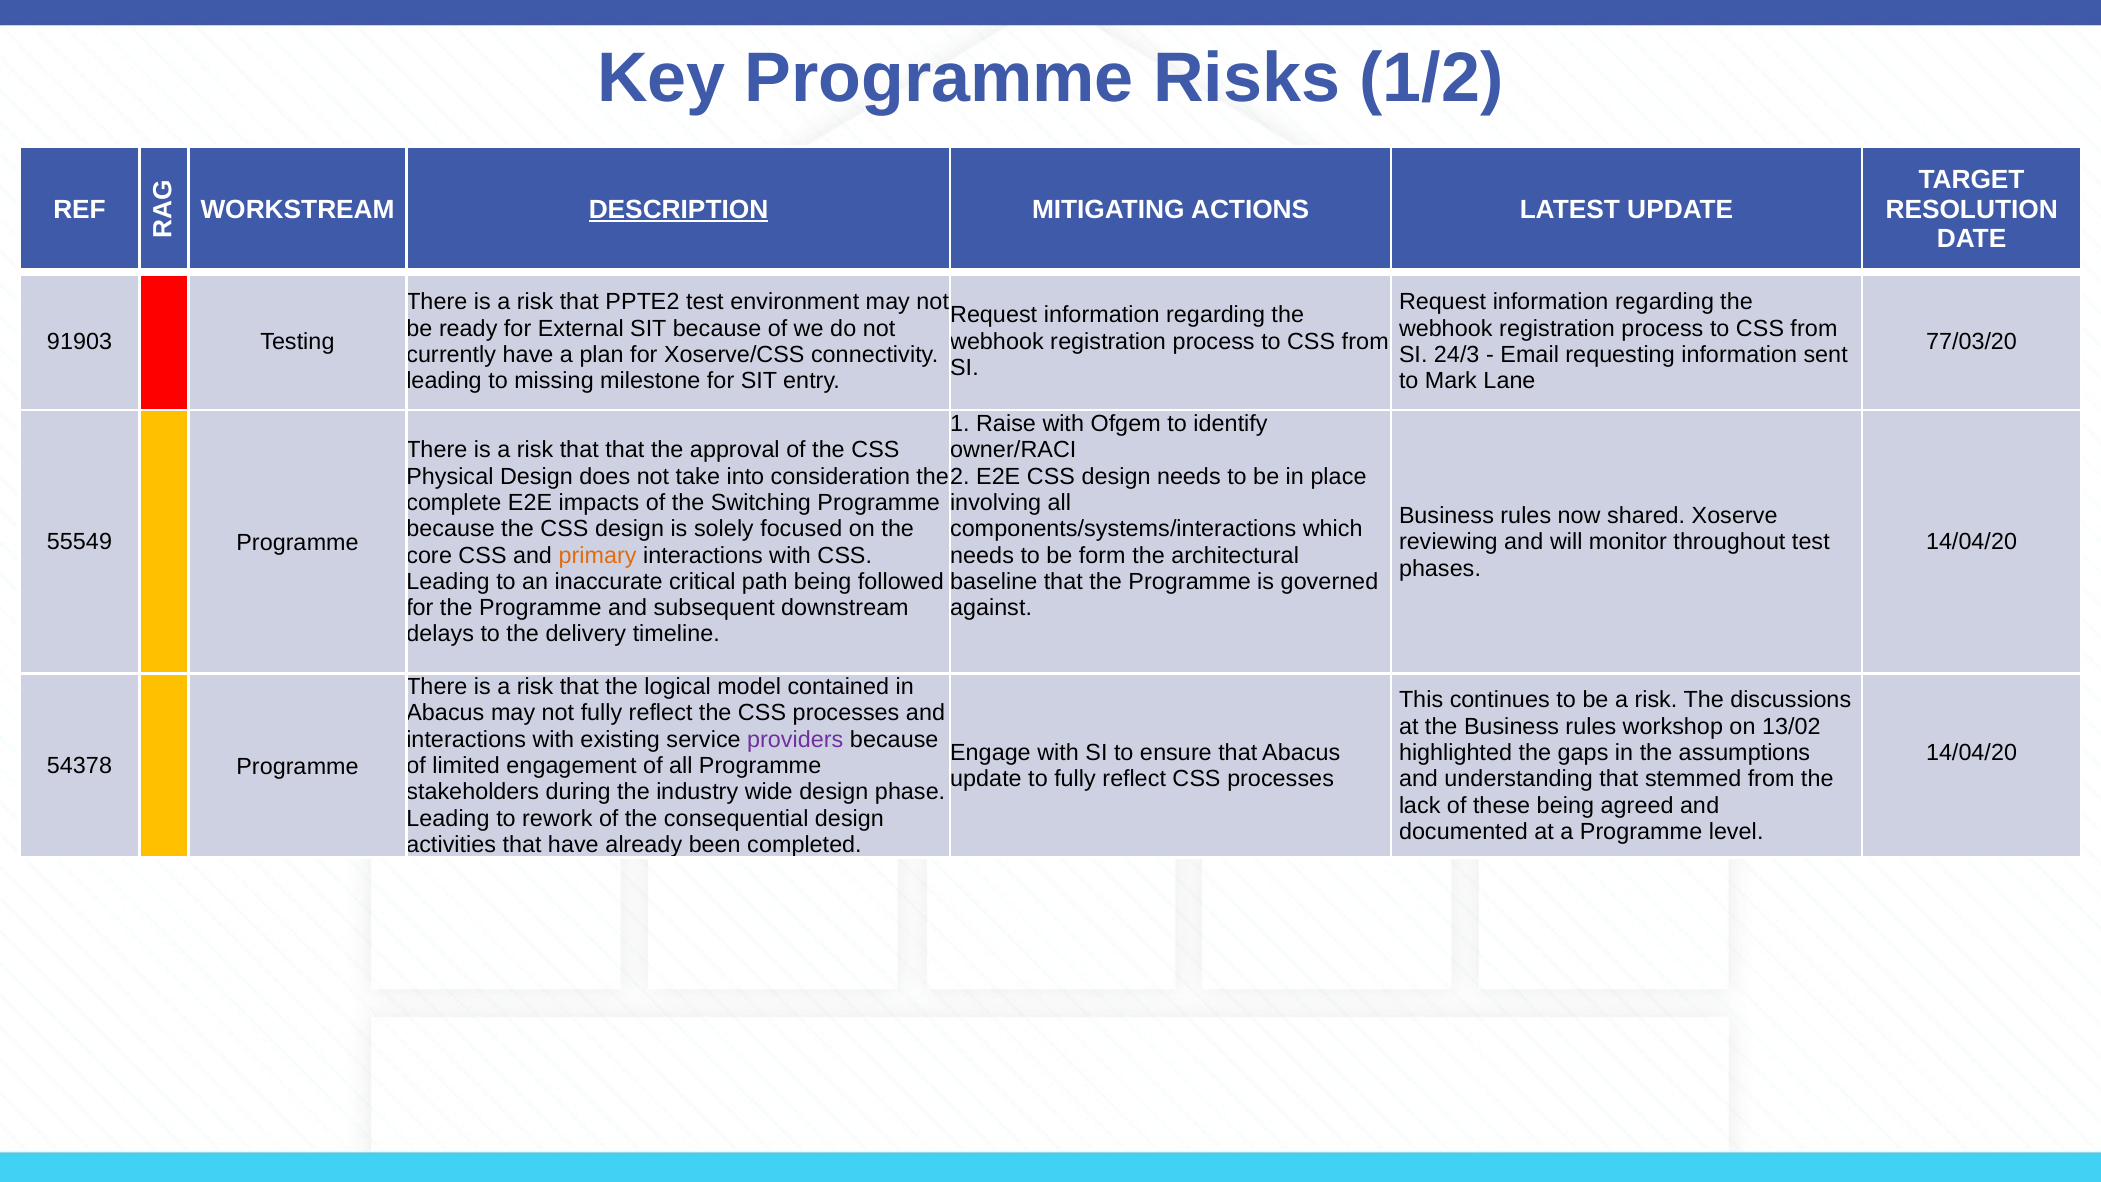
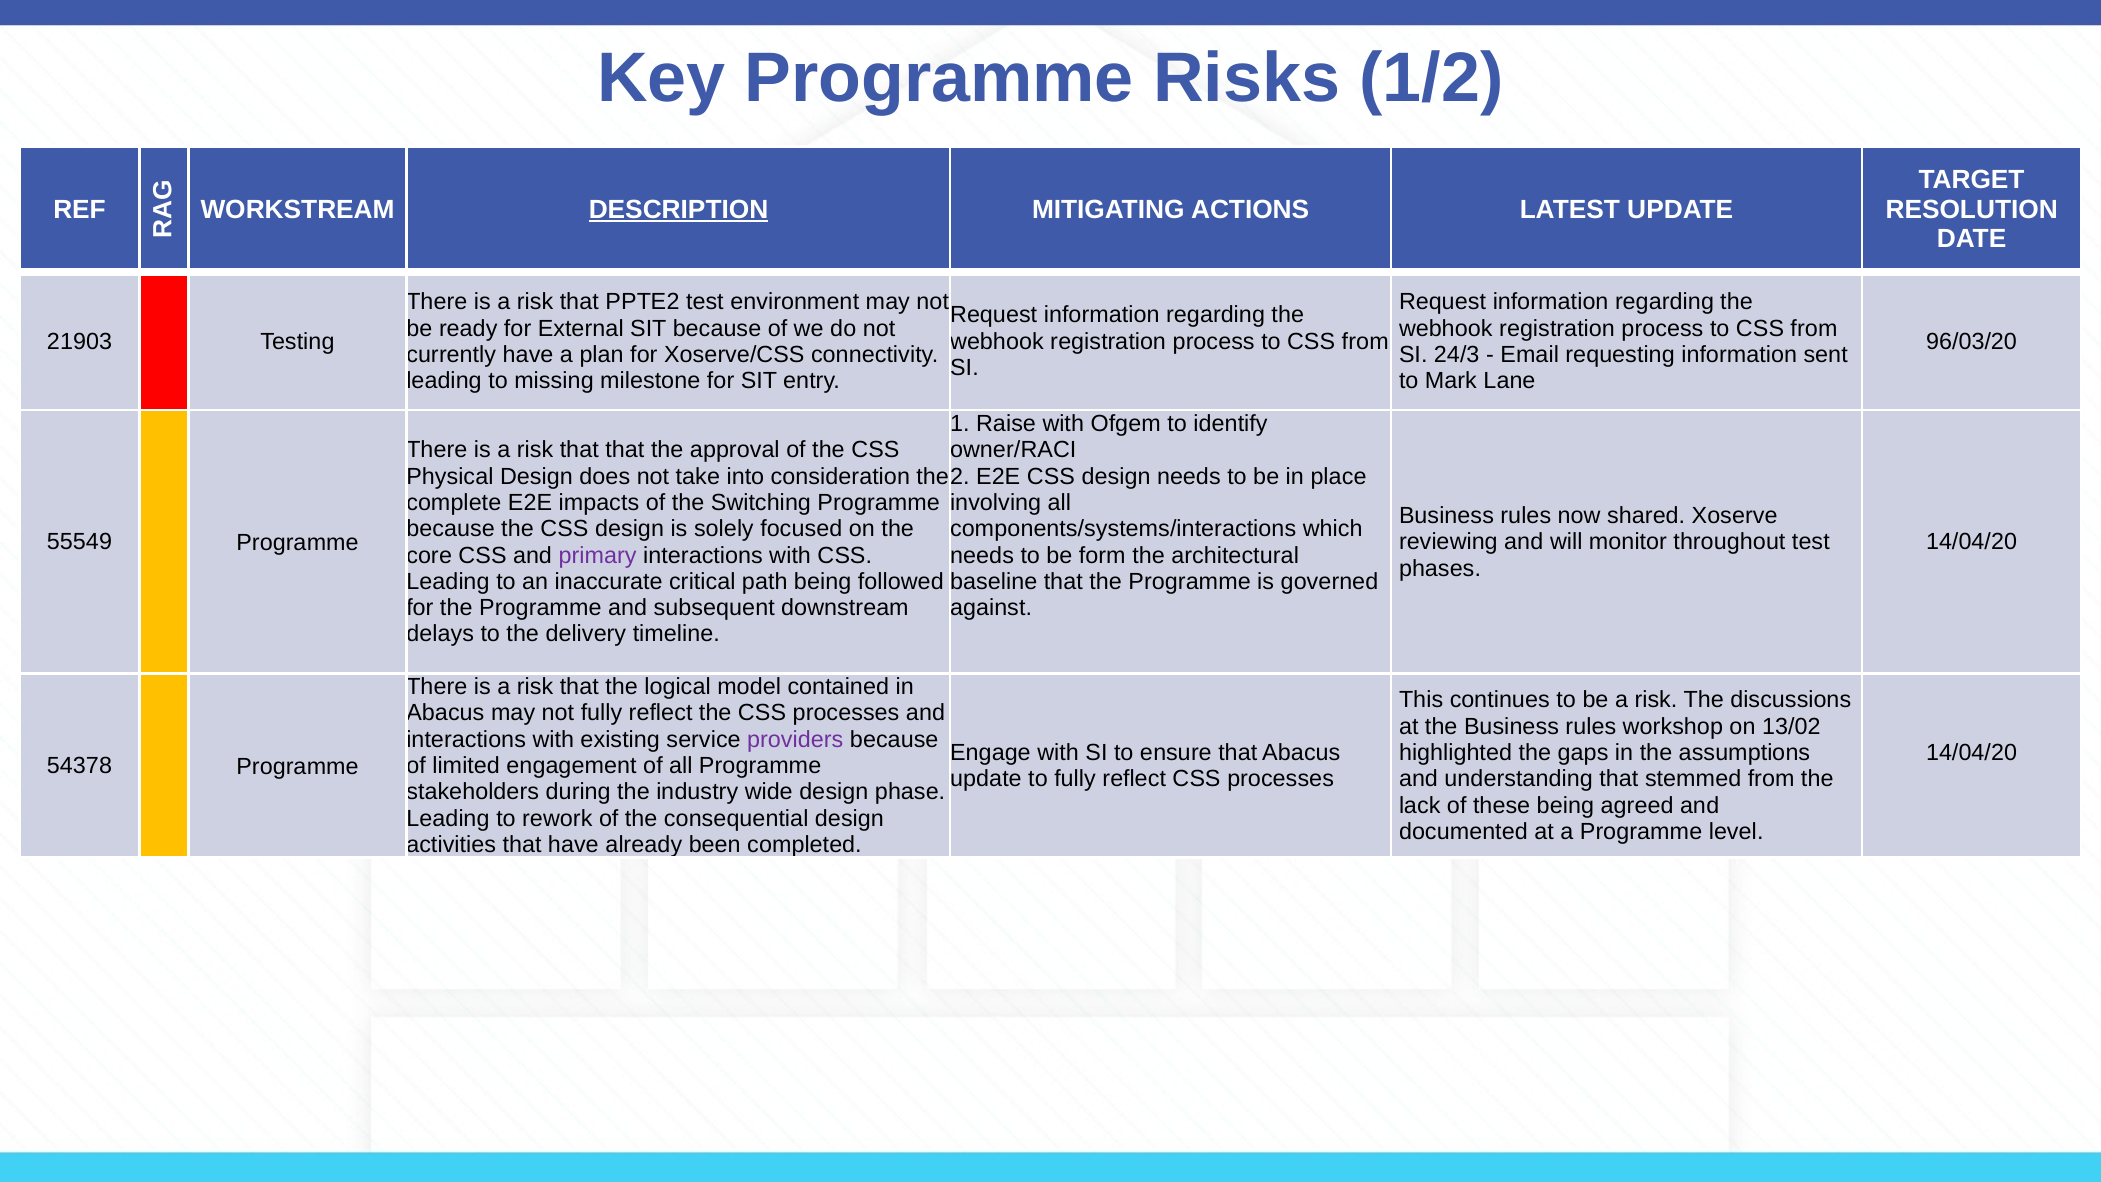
91903: 91903 -> 21903
77/03/20: 77/03/20 -> 96/03/20
primary colour: orange -> purple
